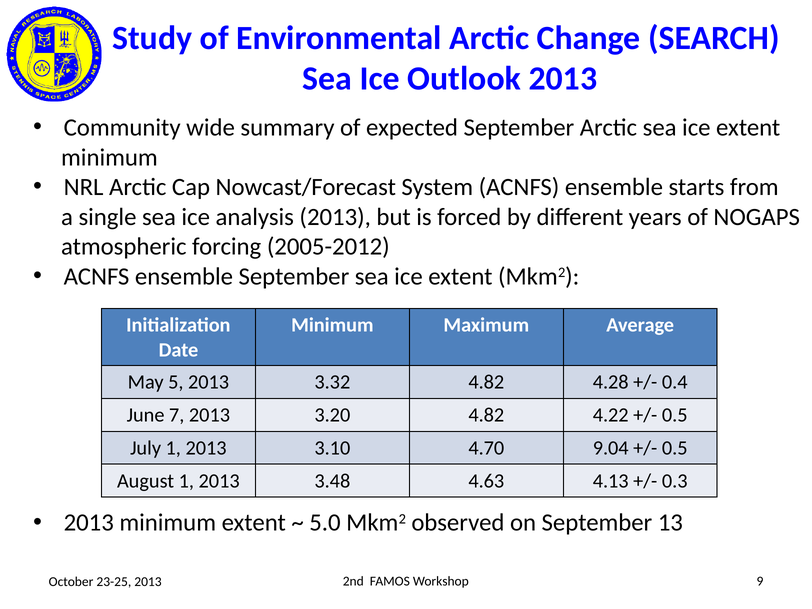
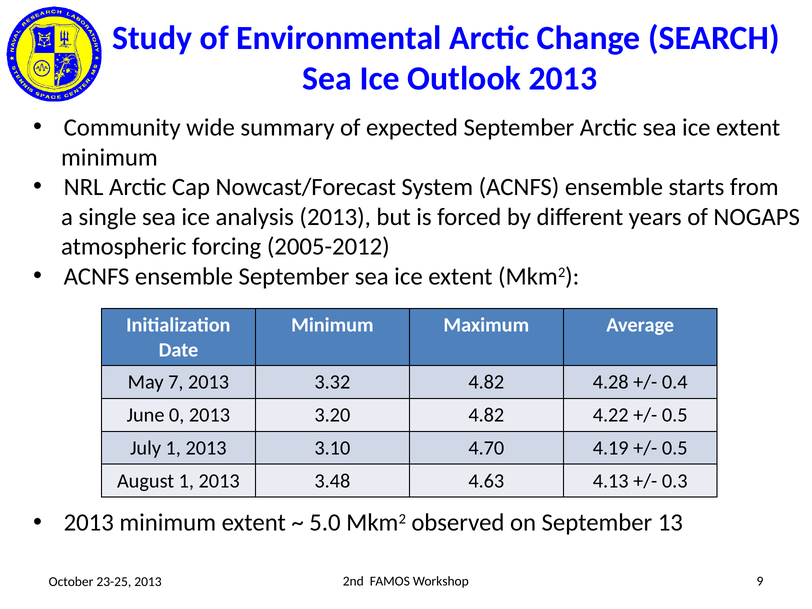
5: 5 -> 7
7: 7 -> 0
9.04: 9.04 -> 4.19
